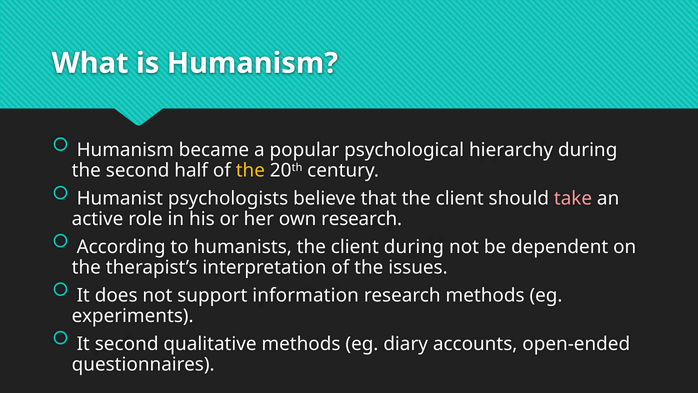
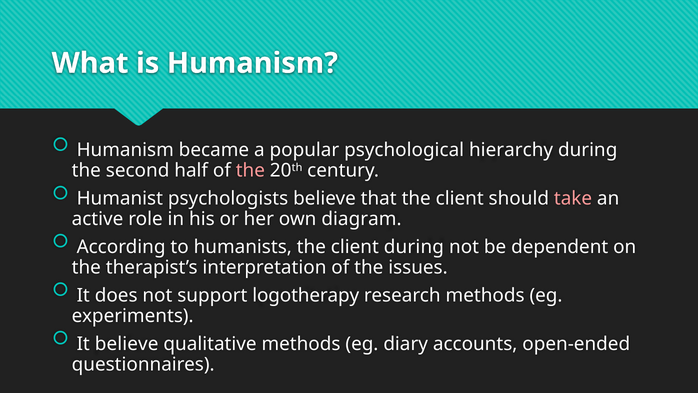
the at (250, 170) colour: yellow -> pink
own research: research -> diagram
information: information -> logotherapy
It second: second -> believe
